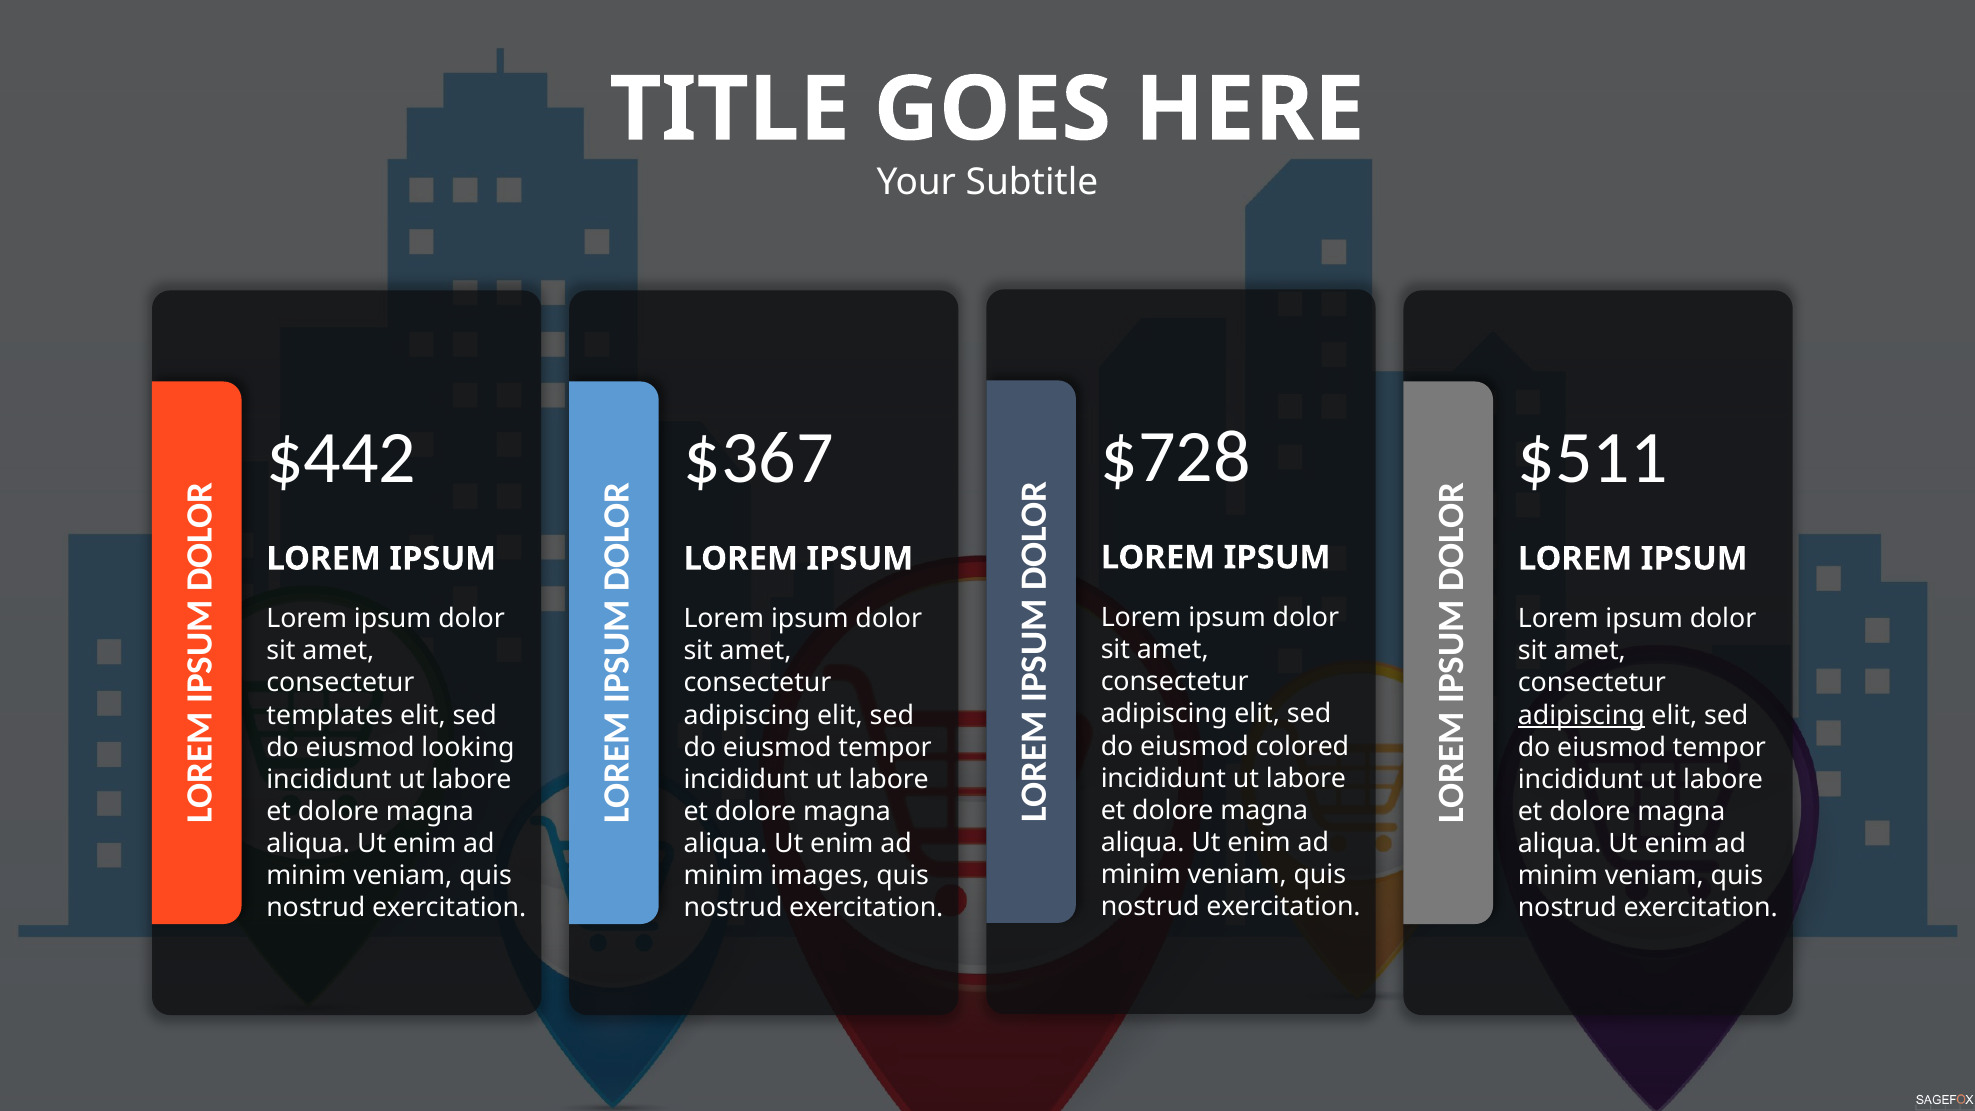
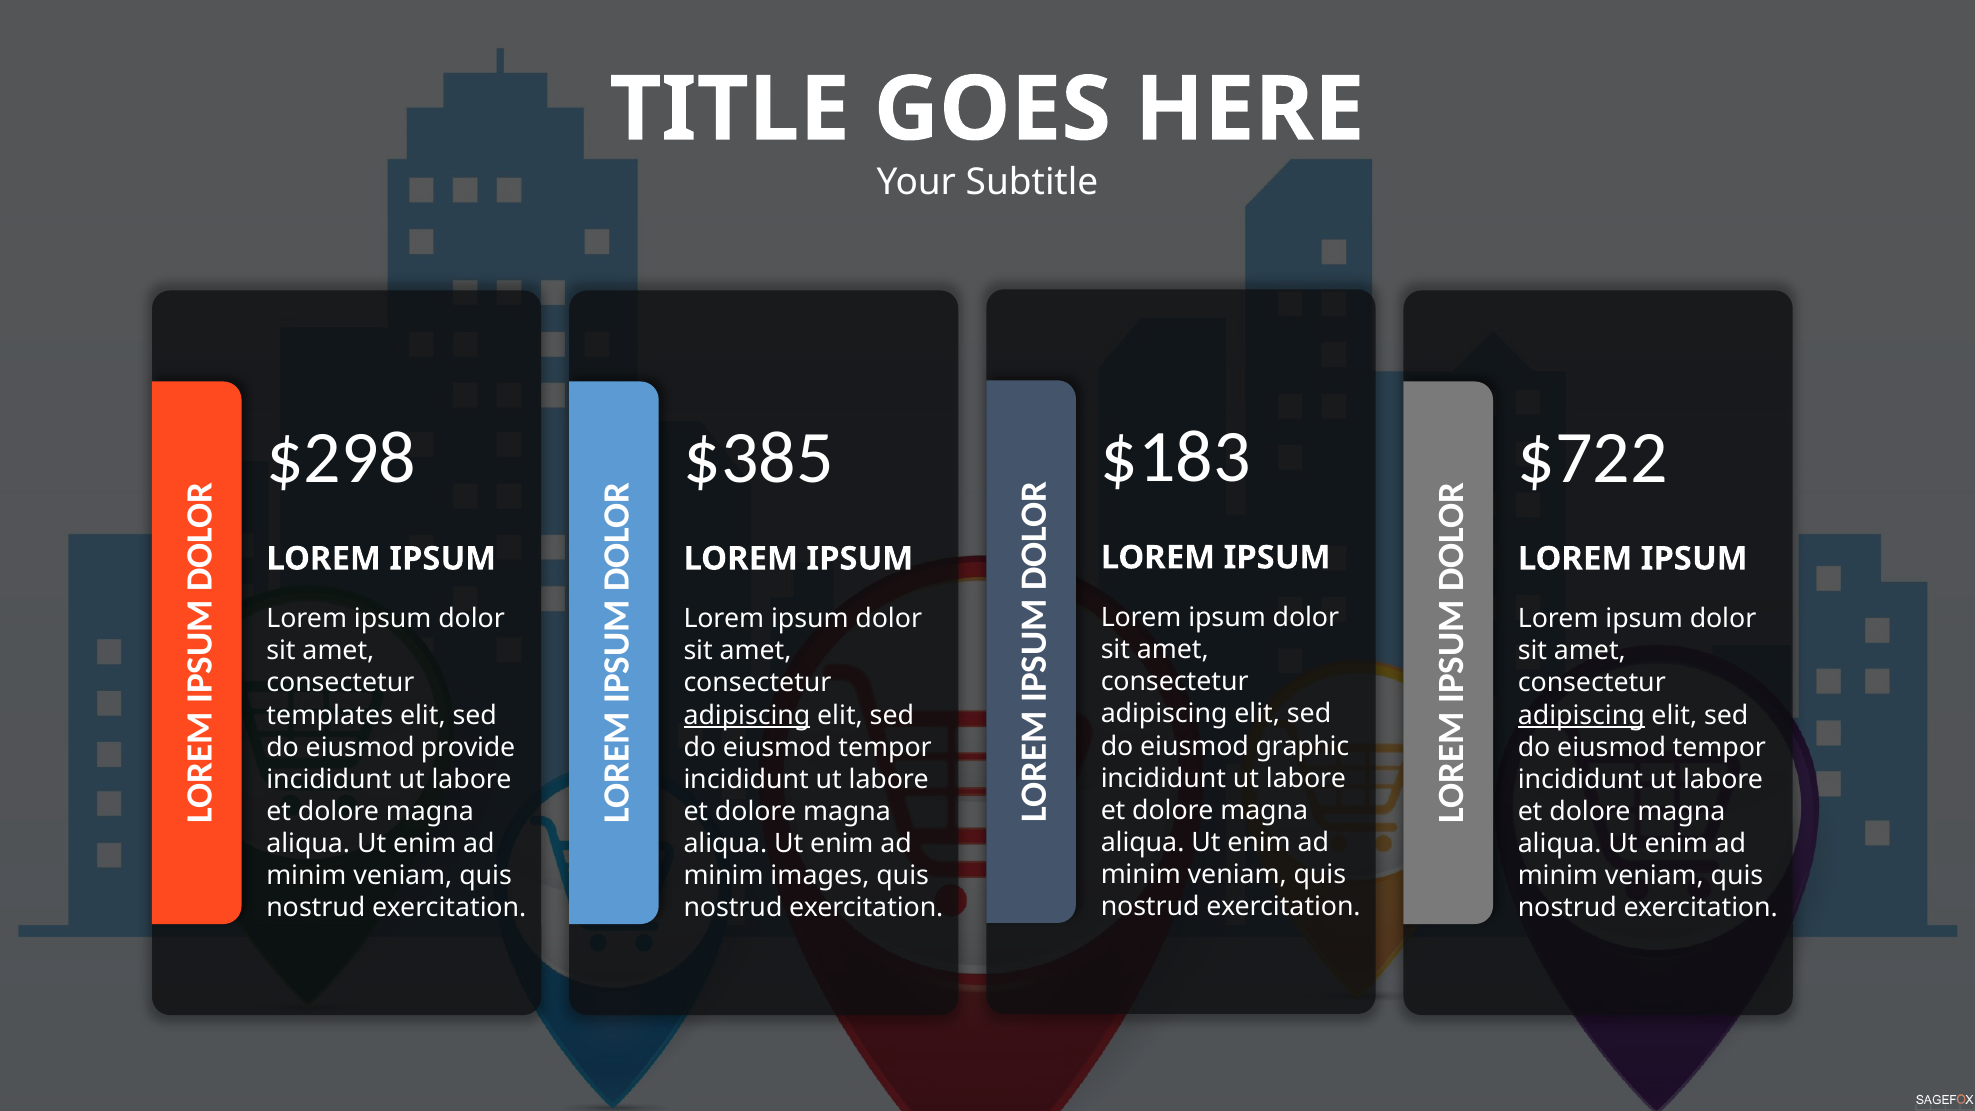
$728: $728 -> $183
$442: $442 -> $298
$367: $367 -> $385
$511: $511 -> $722
adipiscing at (747, 715) underline: none -> present
colored: colored -> graphic
looking: looking -> provide
